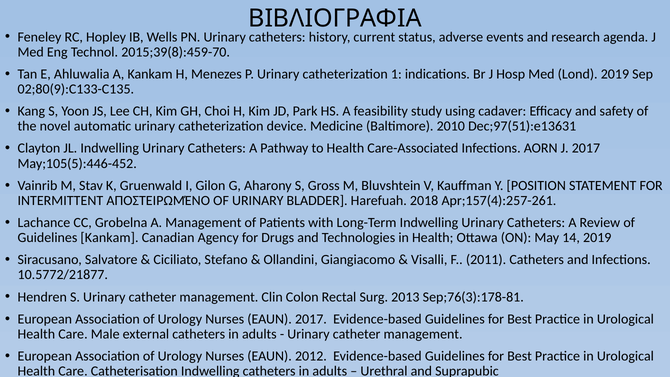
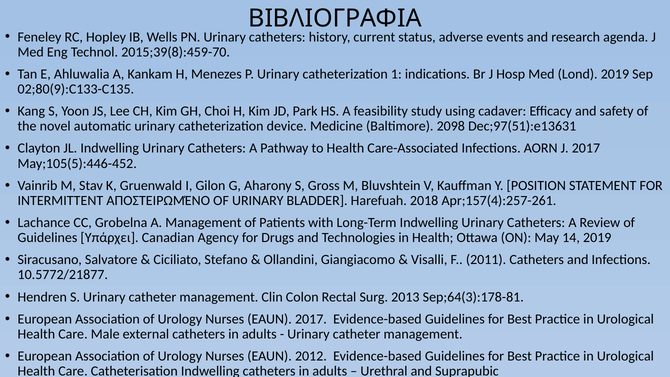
2010: 2010 -> 2098
Guidelines Kankam: Kankam -> Υπάρχει
Sep;76(3):178-81: Sep;76(3):178-81 -> Sep;64(3):178-81
